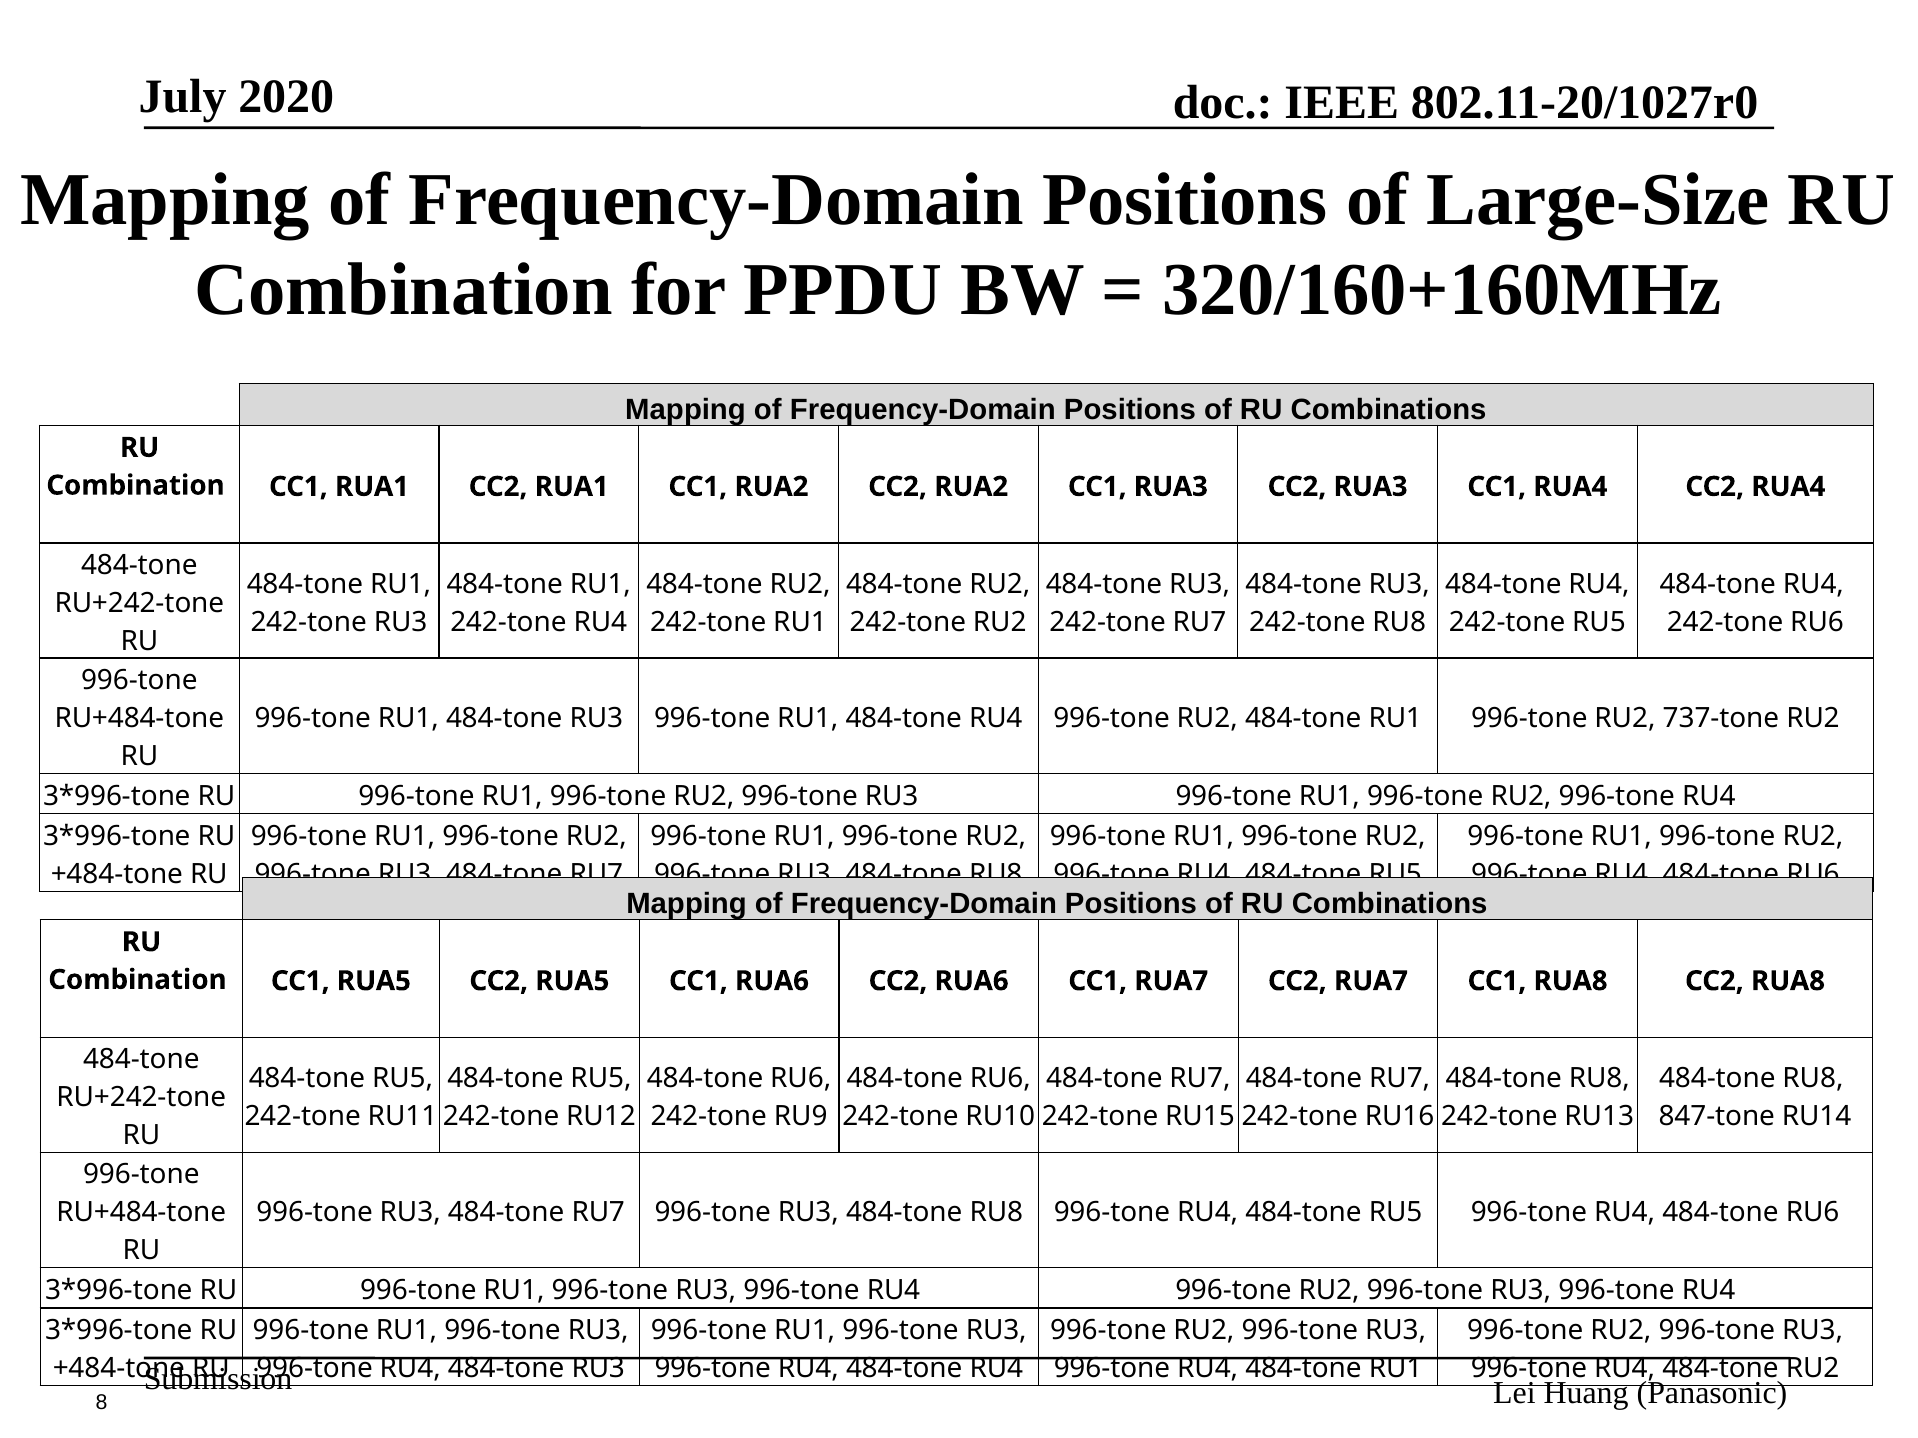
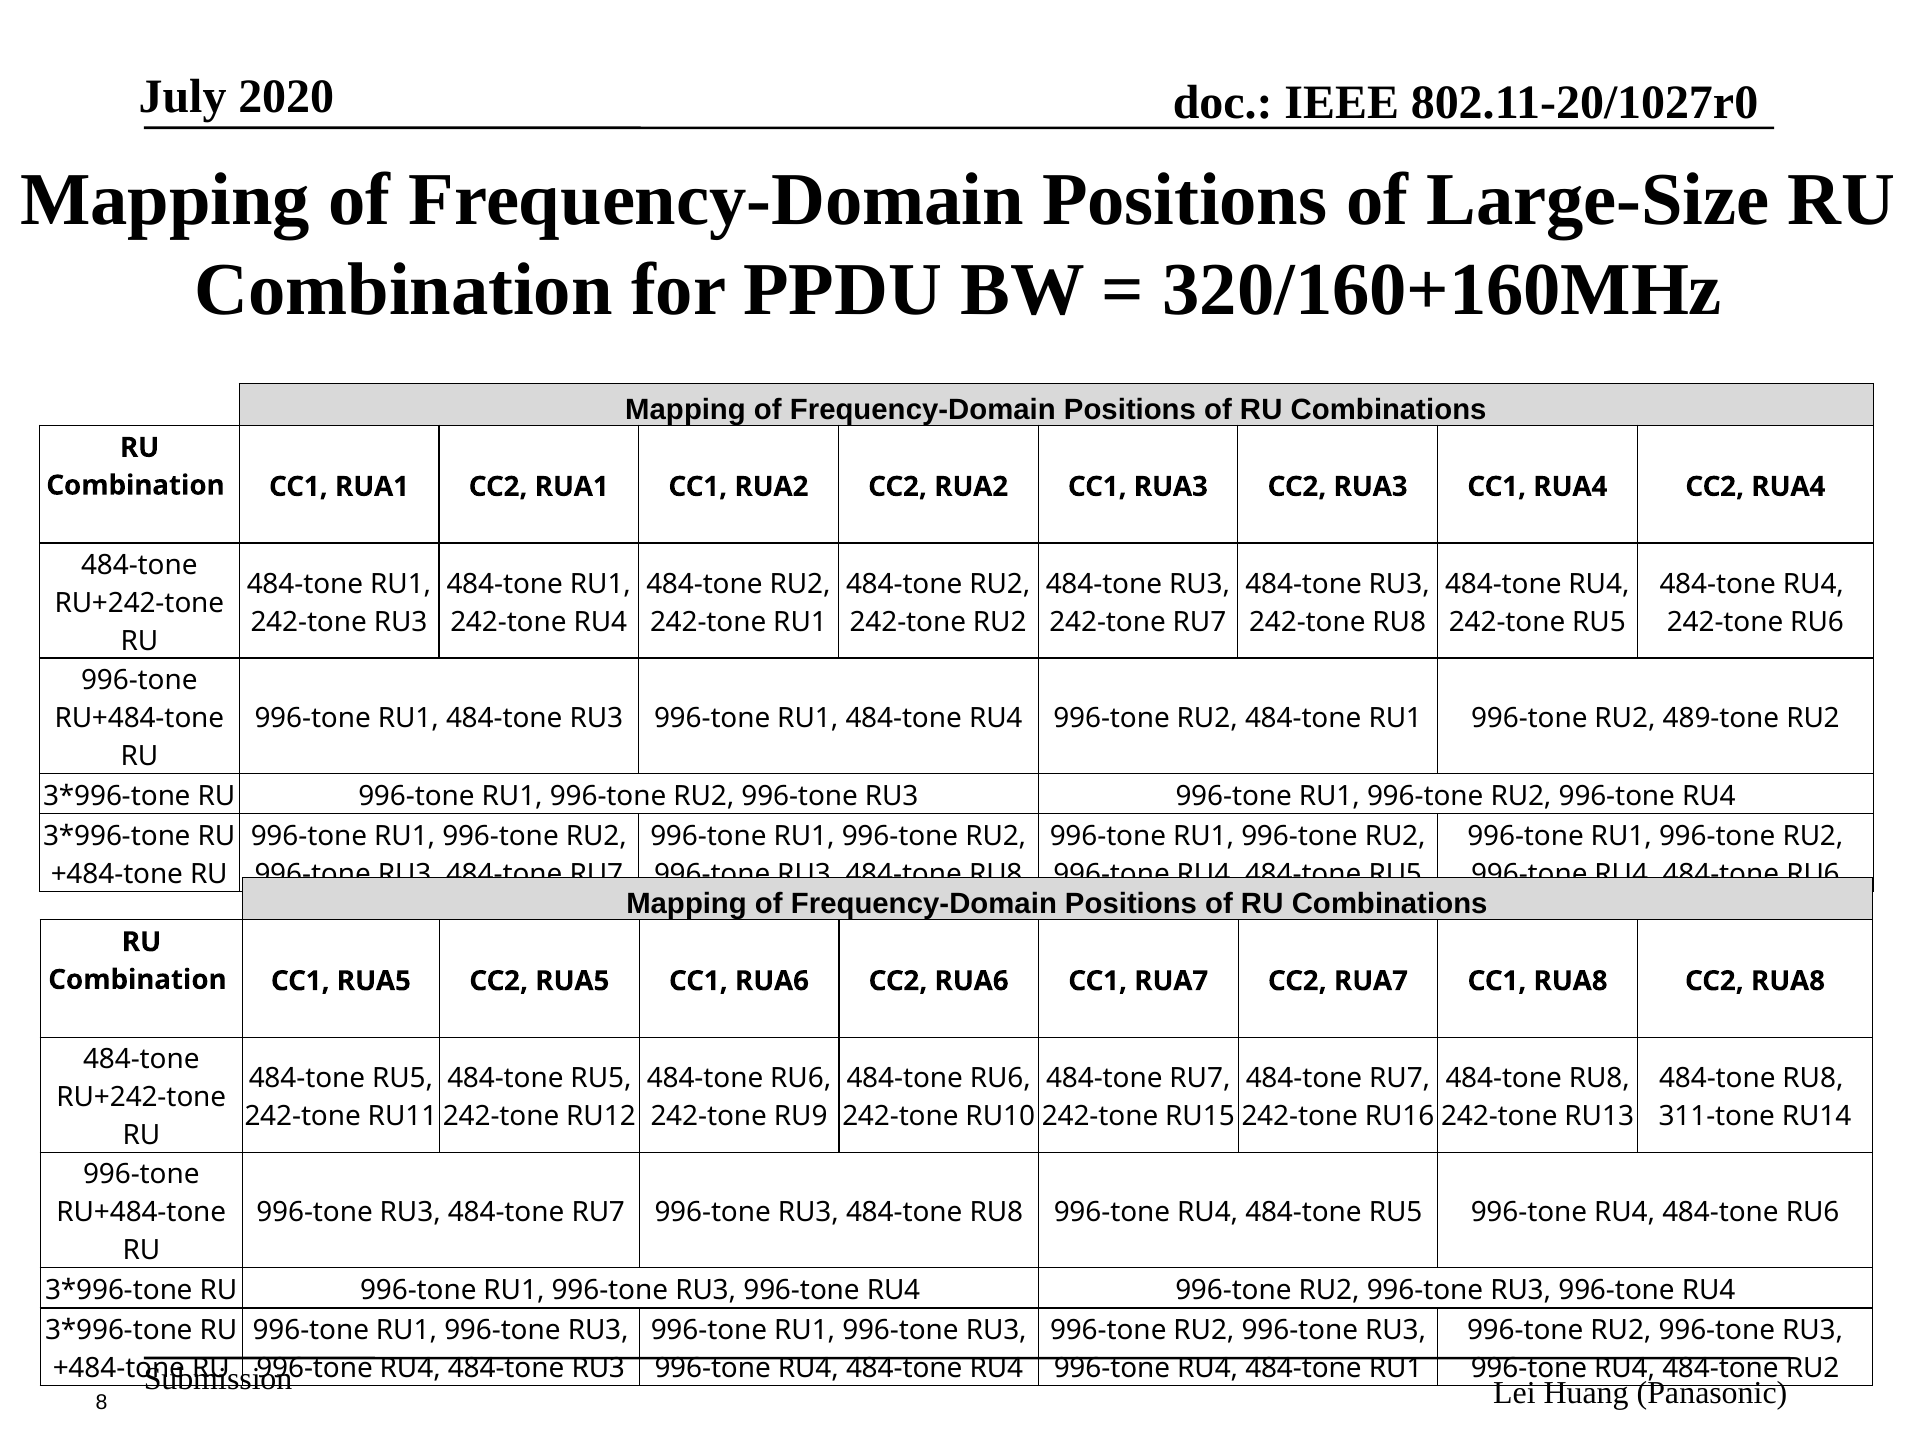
737-tone: 737-tone -> 489-tone
847-tone: 847-tone -> 311-tone
